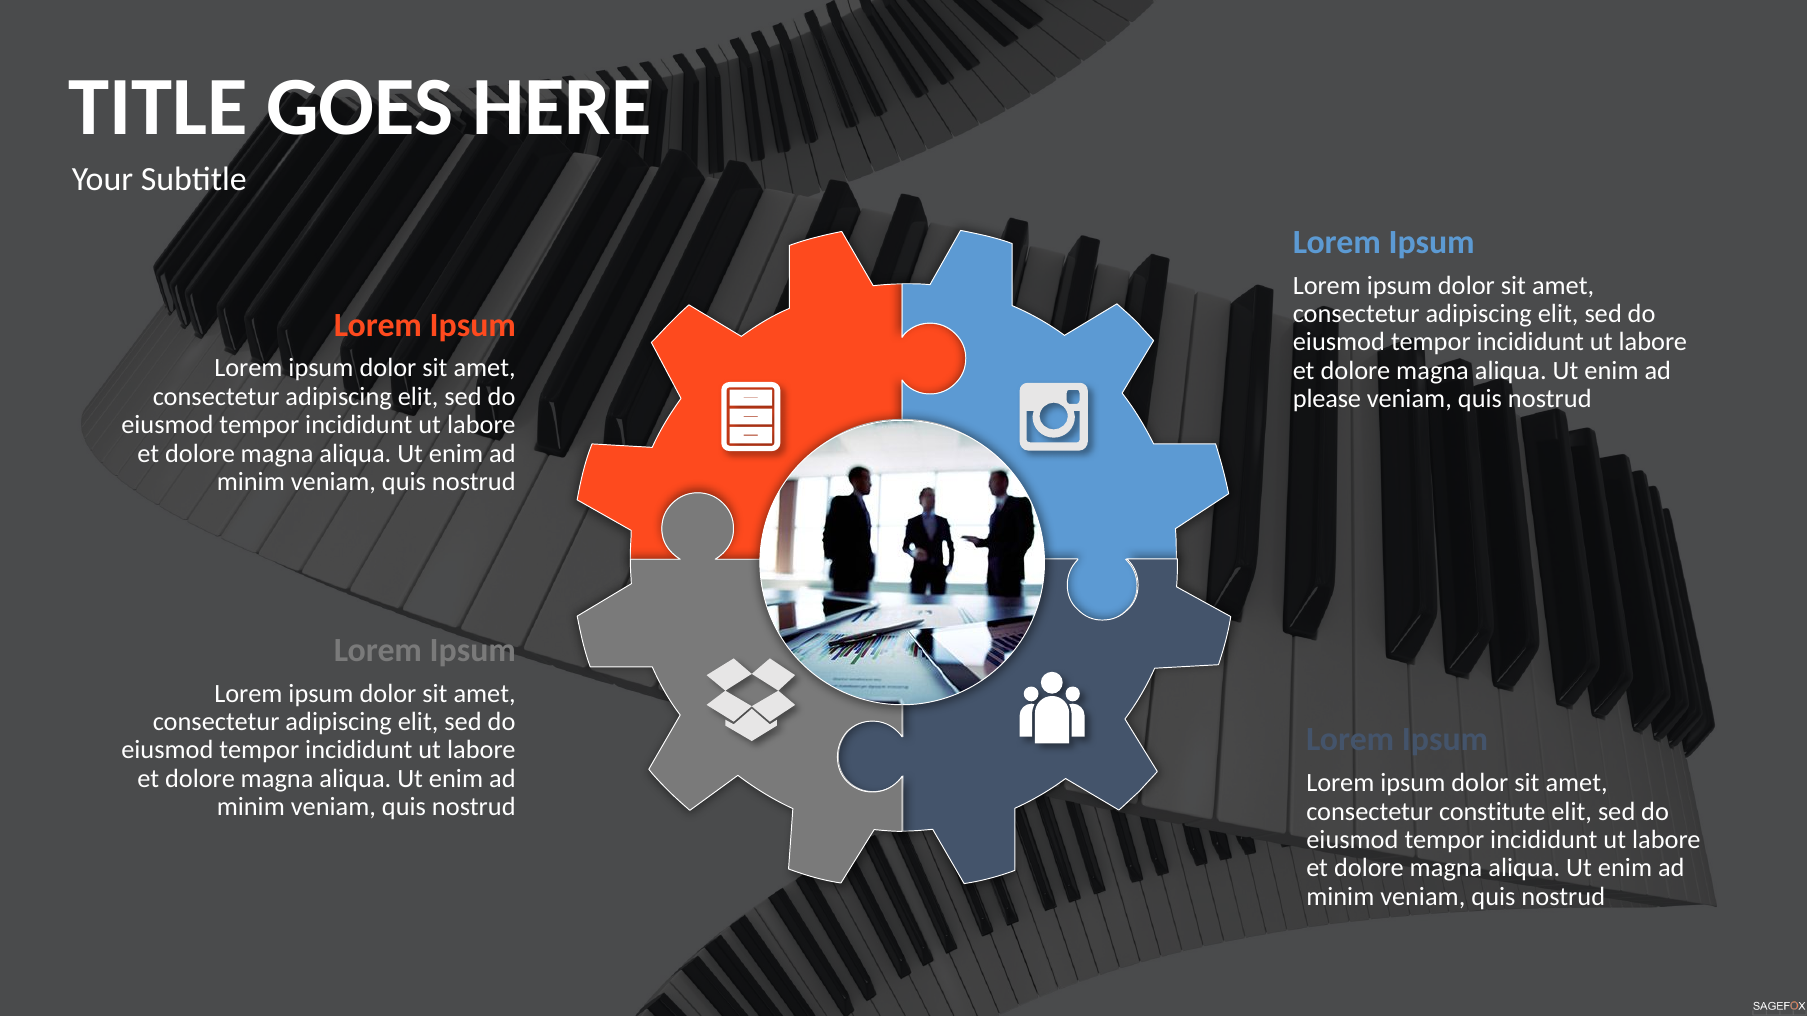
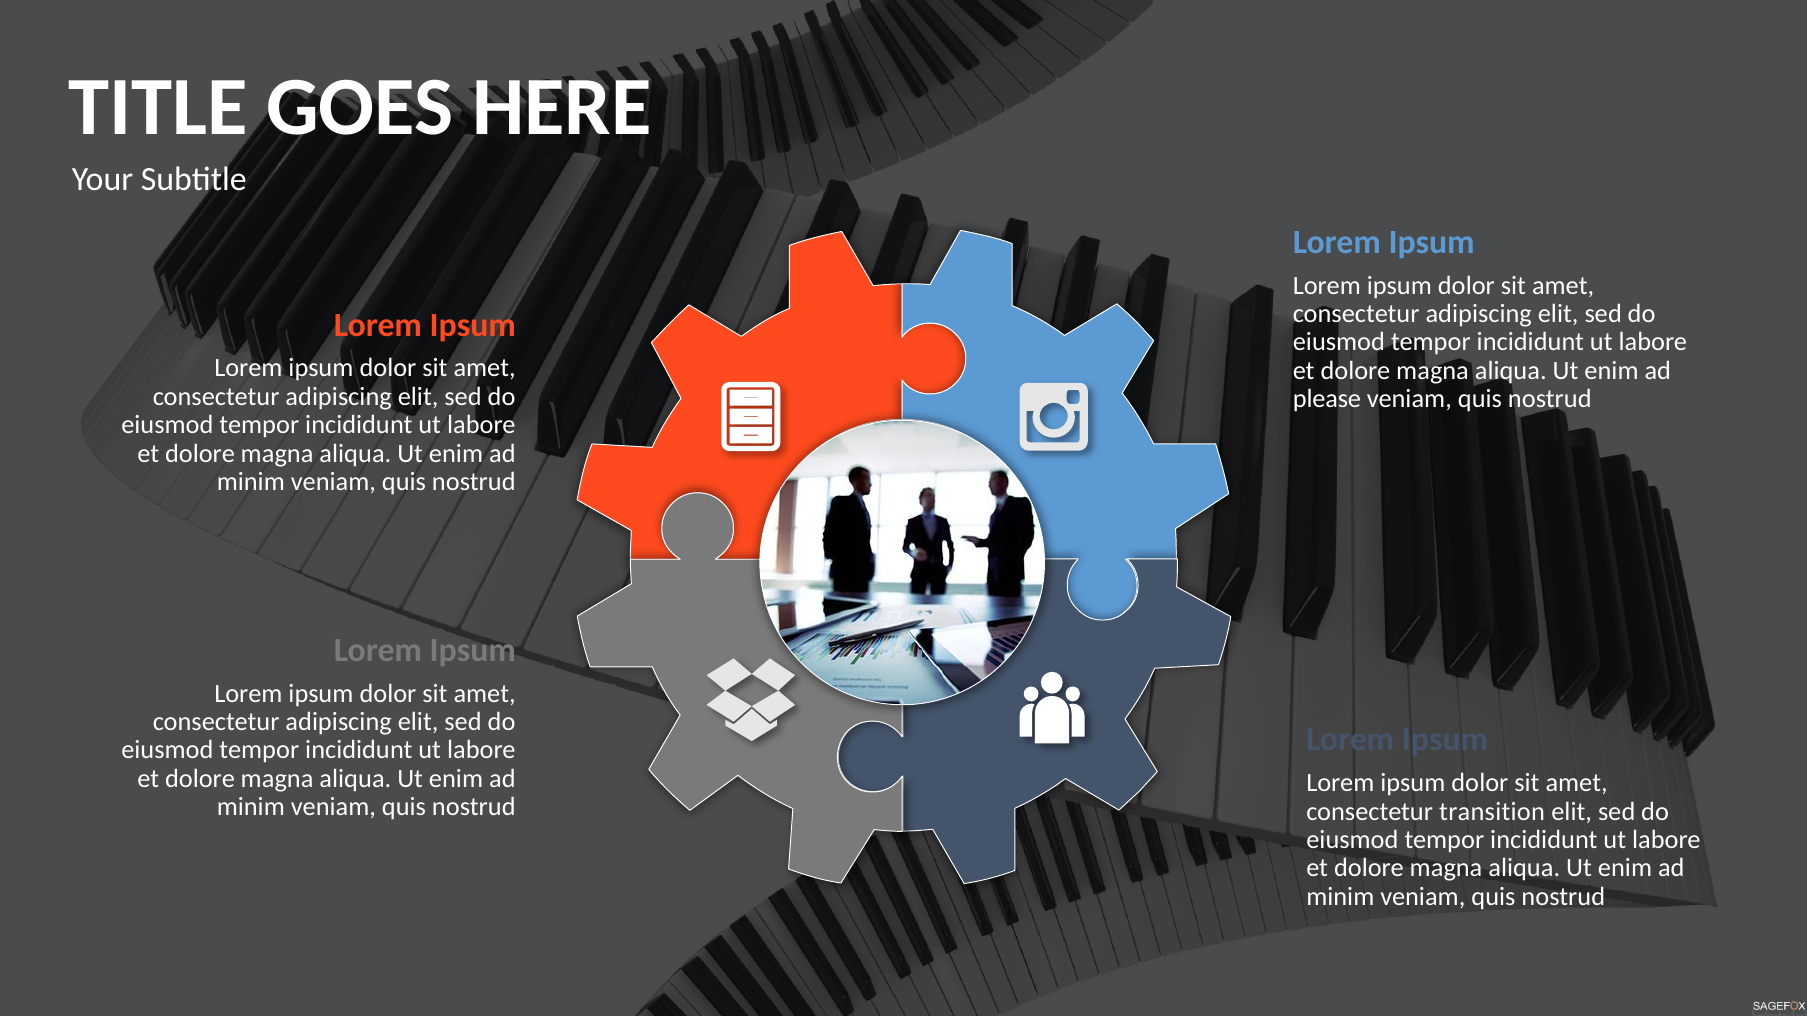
constitute: constitute -> transition
